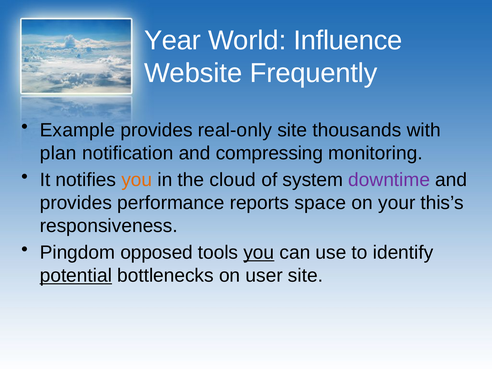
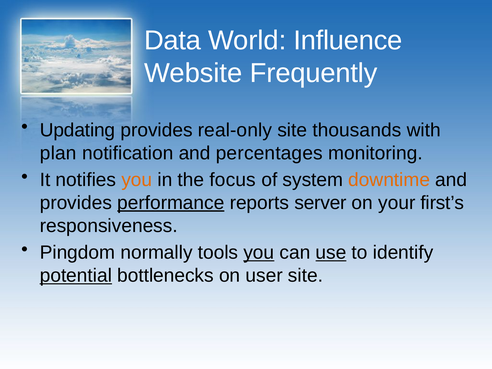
Year: Year -> Data
Example: Example -> Updating
compressing: compressing -> percentages
cloud: cloud -> focus
downtime colour: purple -> orange
performance underline: none -> present
space: space -> server
this’s: this’s -> first’s
opposed: opposed -> normally
use underline: none -> present
